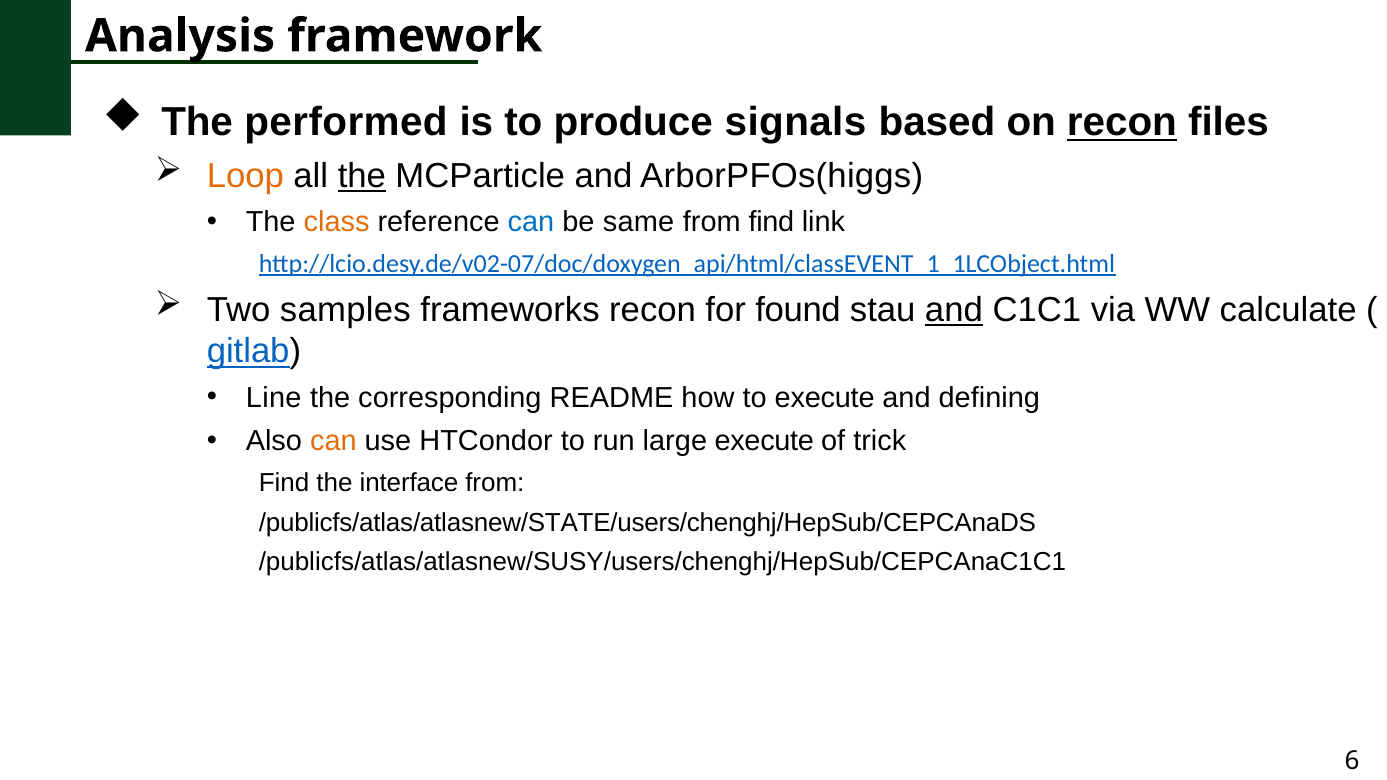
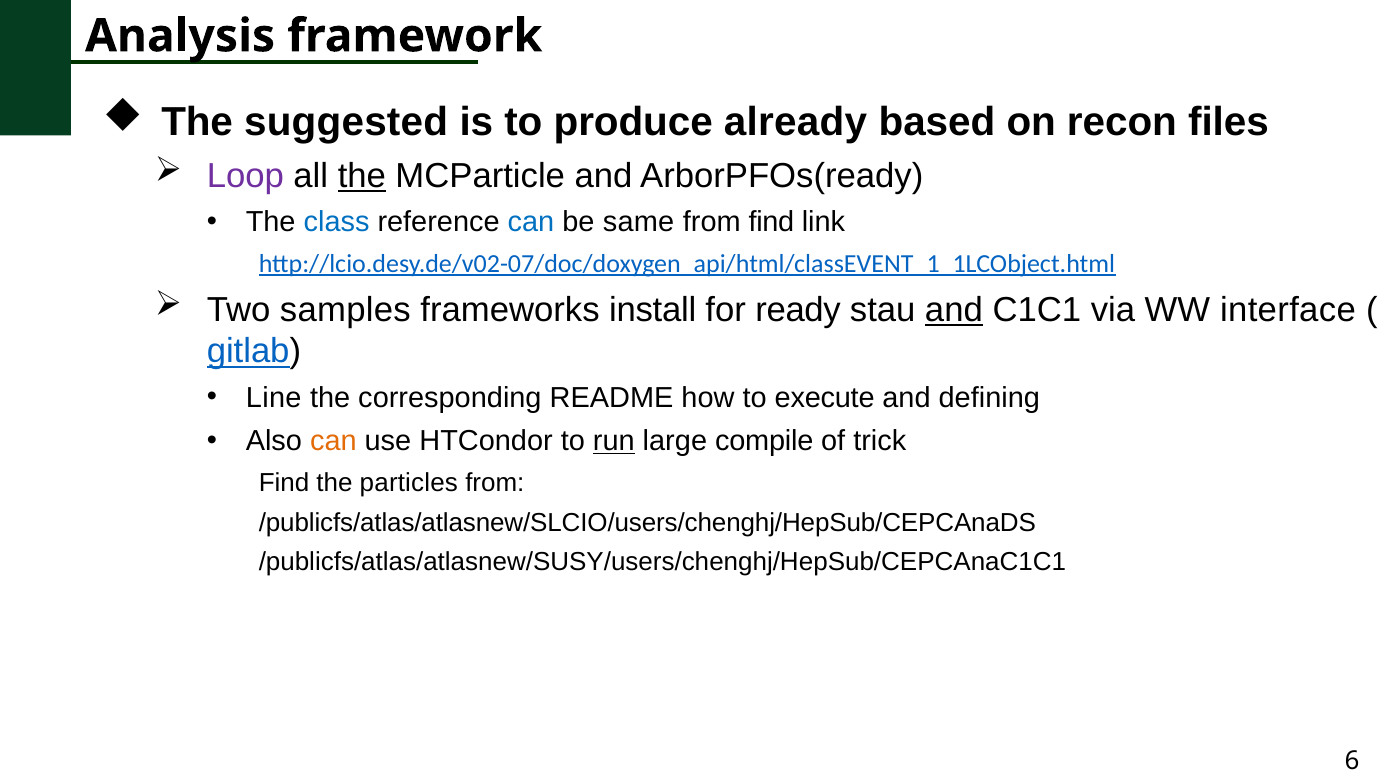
performed: performed -> suggested
signals: signals -> already
recon at (1122, 122) underline: present -> none
Loop colour: orange -> purple
ArborPFOs(higgs: ArborPFOs(higgs -> ArborPFOs(ready
class colour: orange -> blue
frameworks recon: recon -> install
found: found -> ready
calculate: calculate -> interface
run underline: none -> present
large execute: execute -> compile
interface: interface -> particles
/publicfs/atlas/atlasnew/STATE/users/chenghj/HepSub/CEPCAnaDS: /publicfs/atlas/atlasnew/STATE/users/chenghj/HepSub/CEPCAnaDS -> /publicfs/atlas/atlasnew/SLCIO/users/chenghj/HepSub/CEPCAnaDS
